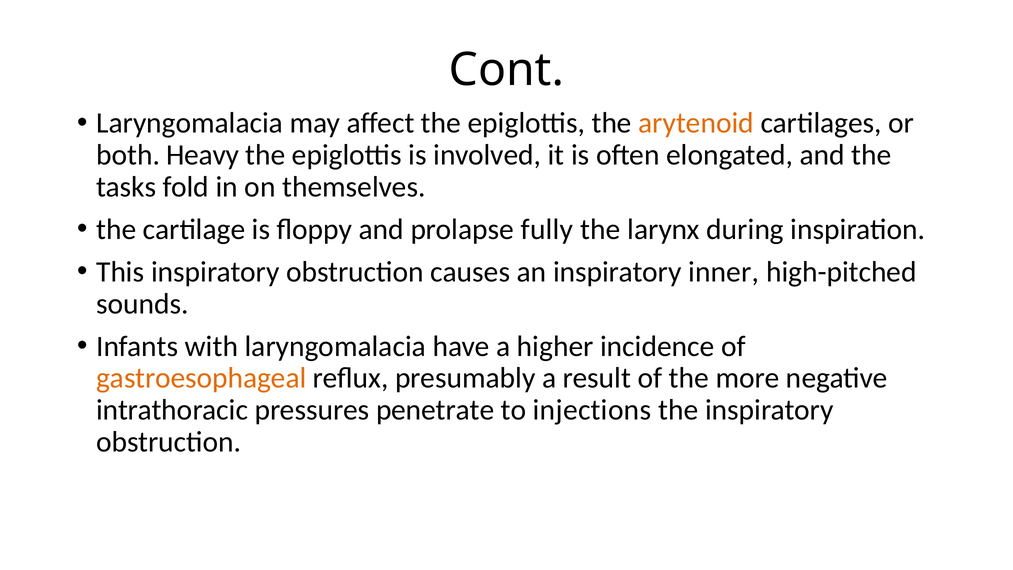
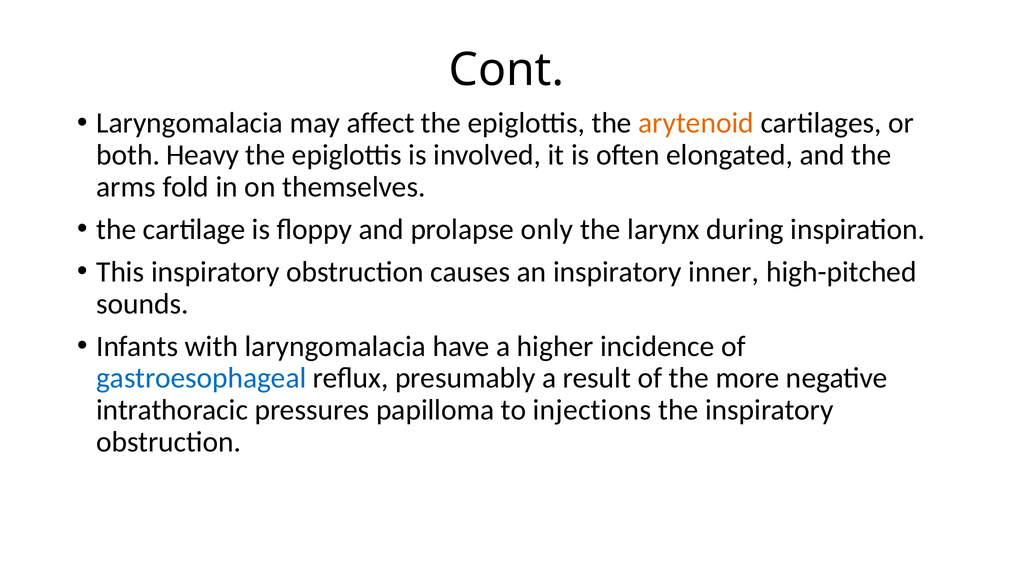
tasks: tasks -> arms
fully: fully -> only
gastroesophageal colour: orange -> blue
penetrate: penetrate -> papilloma
